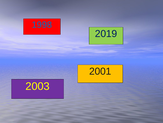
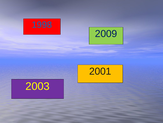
2019: 2019 -> 2009
